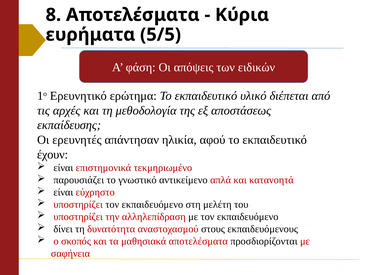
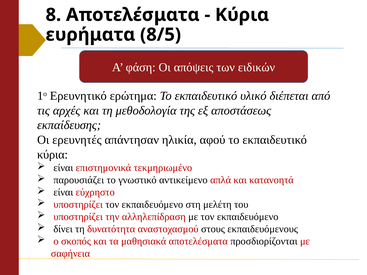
5/5: 5/5 -> 8/5
έχουν at (52, 155): έχουν -> κύρια
